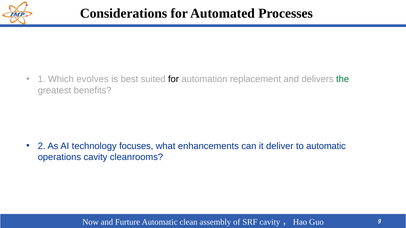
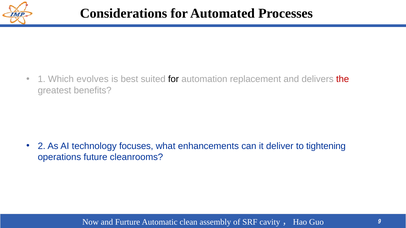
the colour: green -> red
to automatic: automatic -> tightening
operations cavity: cavity -> future
